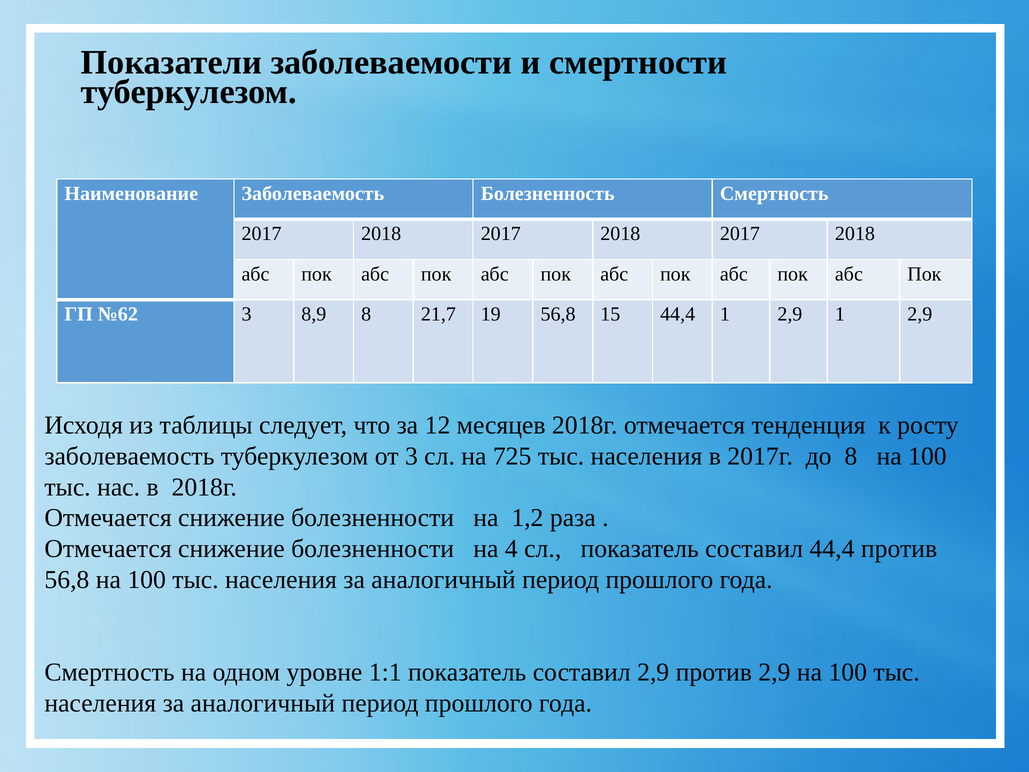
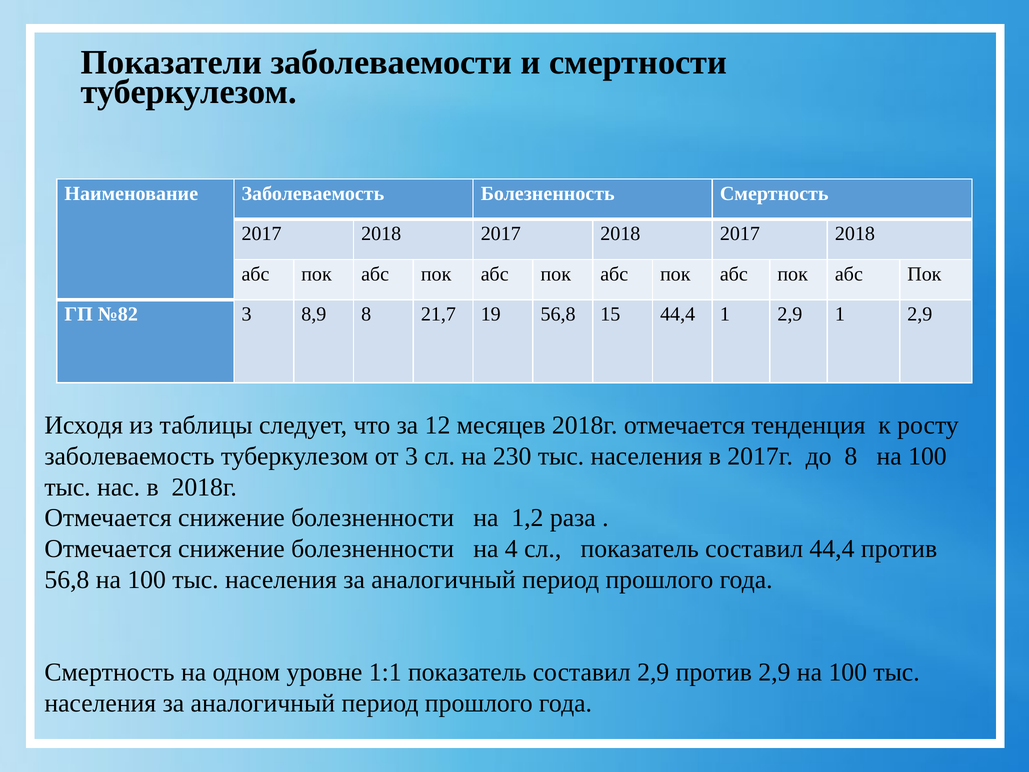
№62: №62 -> №82
725: 725 -> 230
